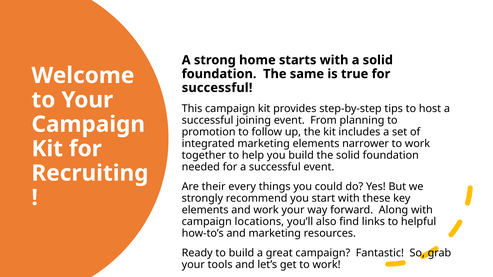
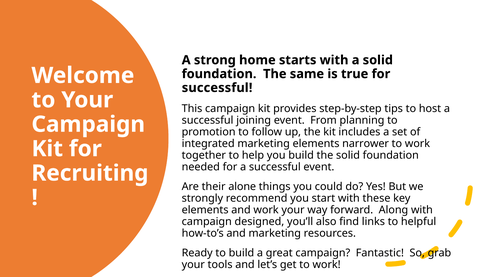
every: every -> alone
locations: locations -> designed
